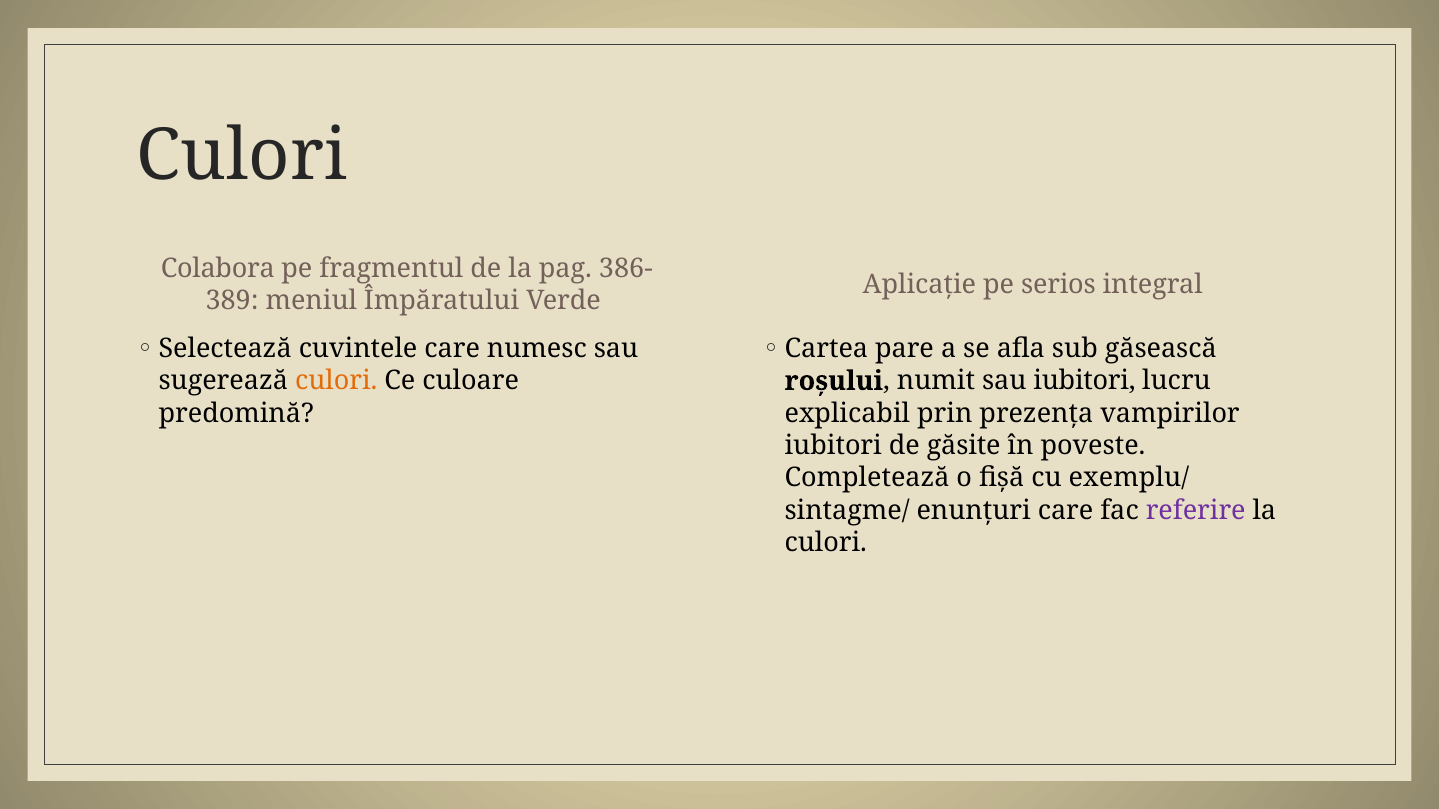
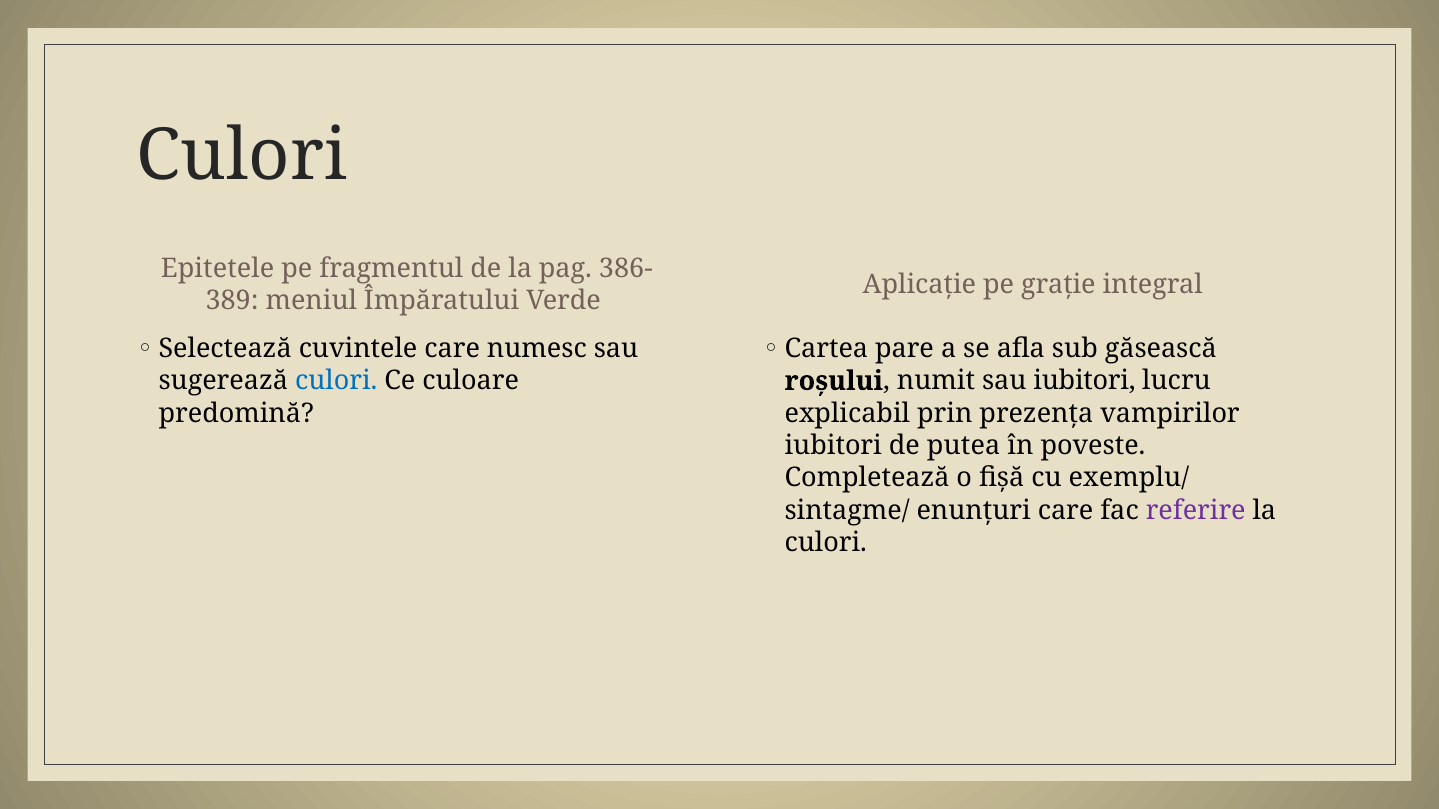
Colabora: Colabora -> Epitetele
serios: serios -> grație
culori at (336, 381) colour: orange -> blue
găsite: găsite -> putea
